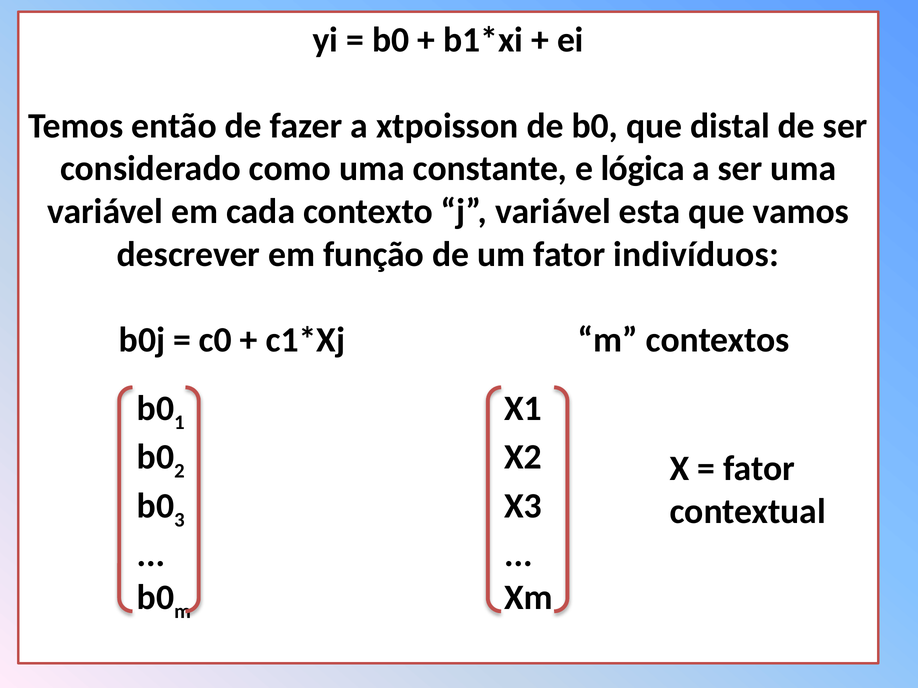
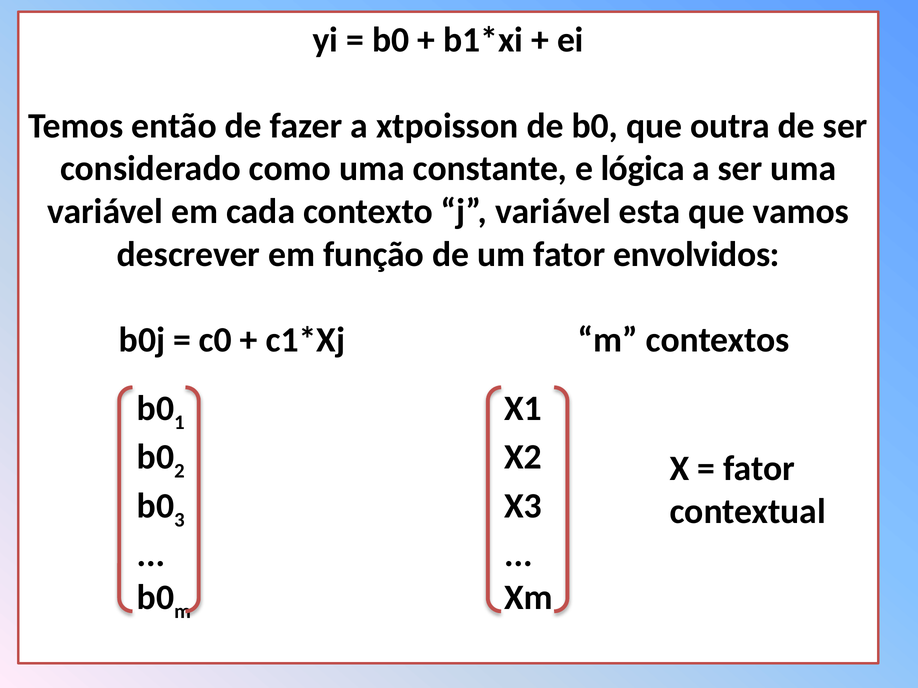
distal: distal -> outra
indivíduos: indivíduos -> envolvidos
